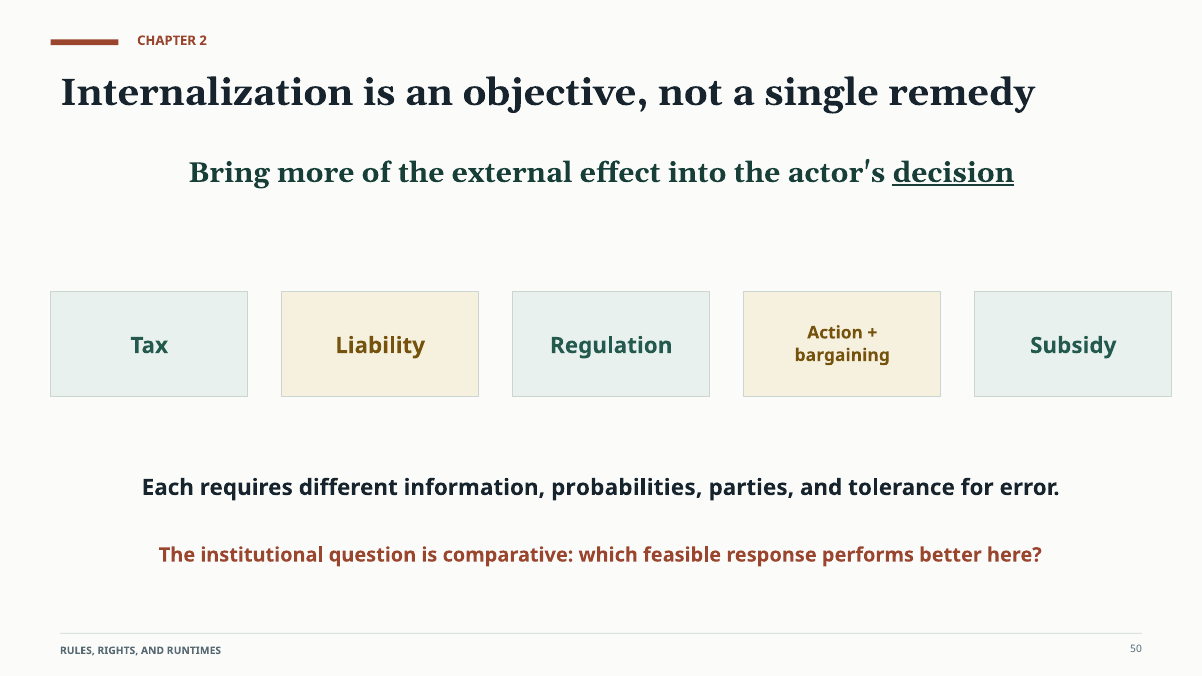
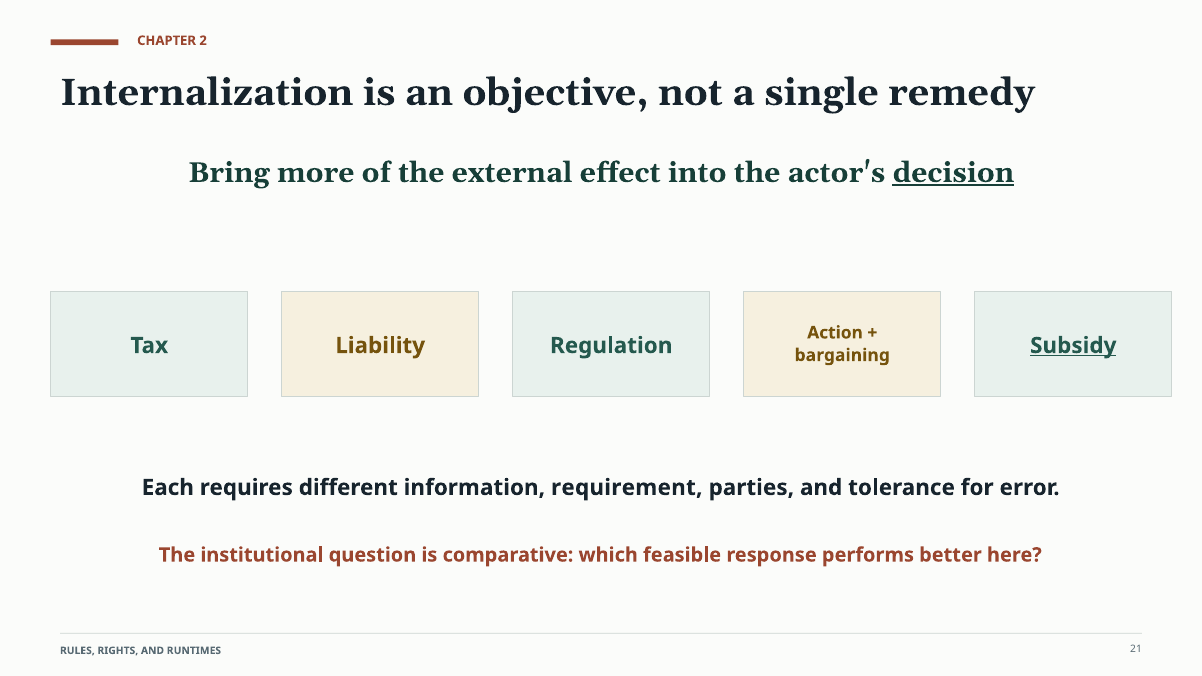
Subsidy underline: none -> present
probabilities: probabilities -> requirement
50: 50 -> 21
